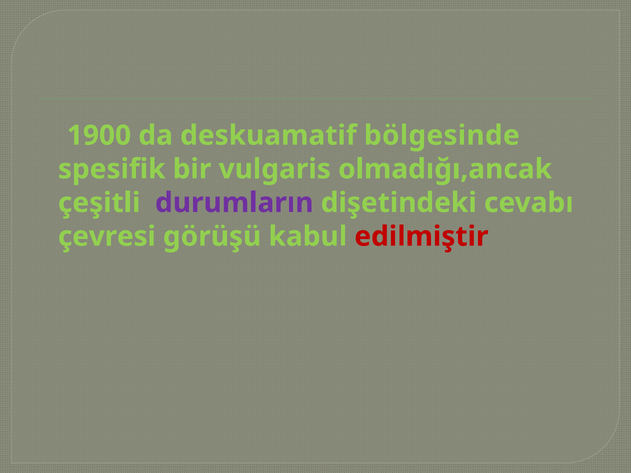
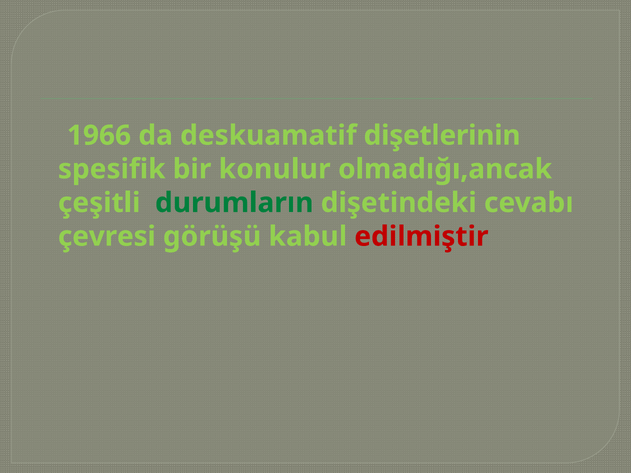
1900: 1900 -> 1966
bölgesinde: bölgesinde -> dişetlerinin
vulgaris: vulgaris -> konulur
durumların colour: purple -> green
